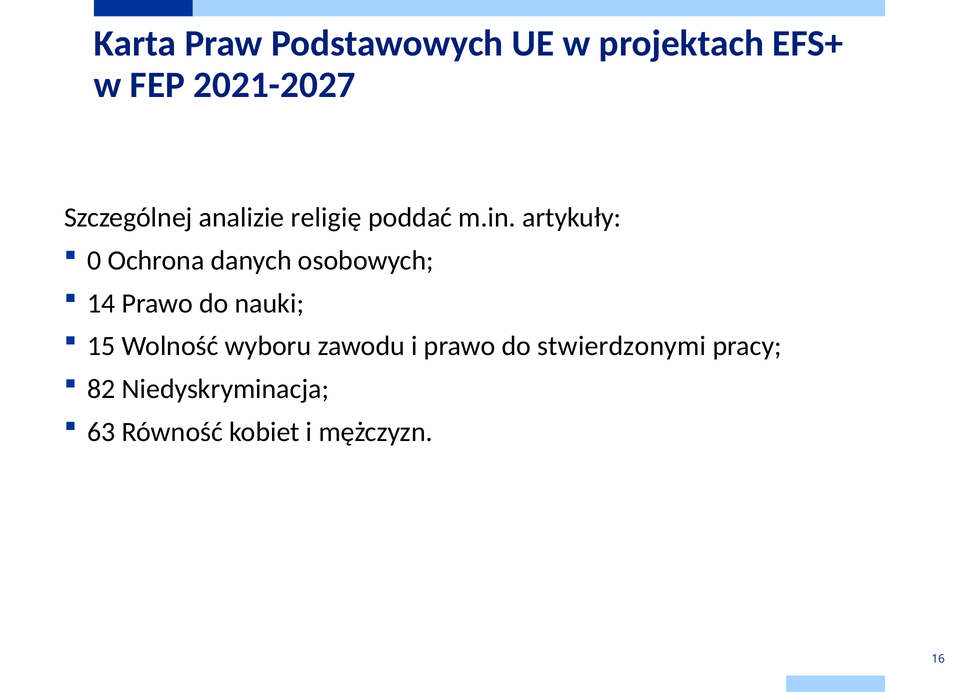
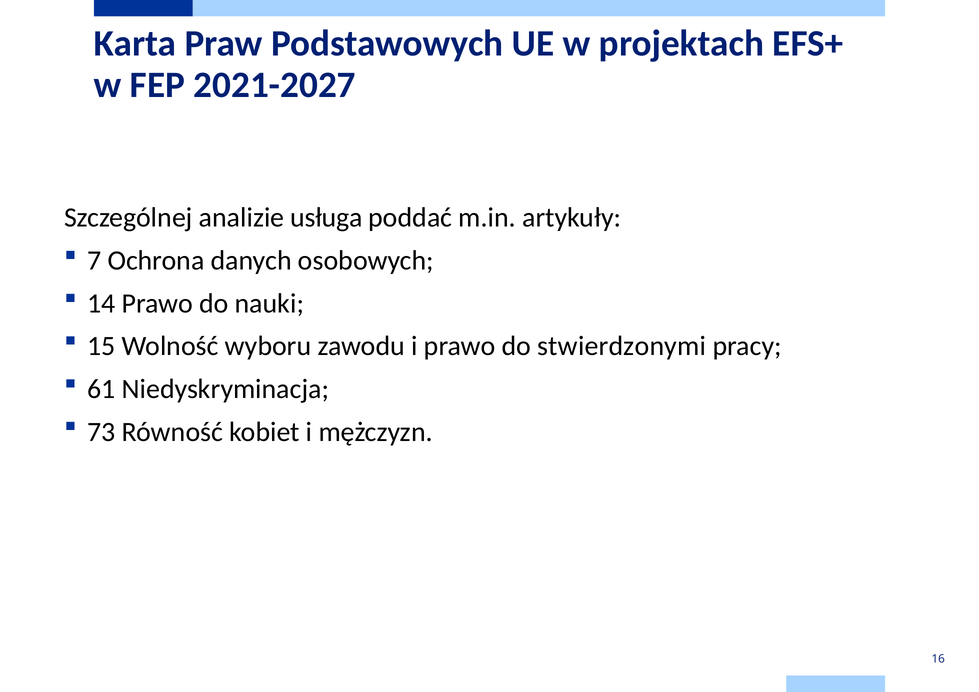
religię: religię -> usługa
0: 0 -> 7
82: 82 -> 61
63: 63 -> 73
